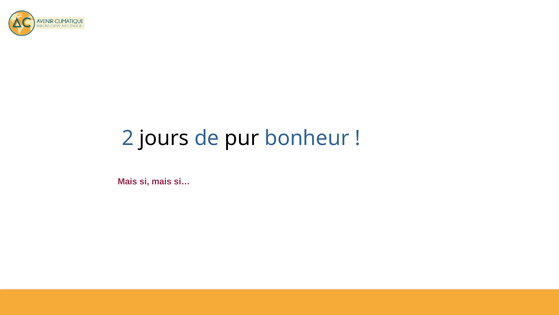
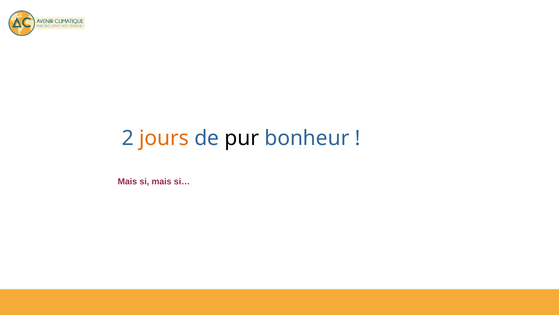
jours colour: black -> orange
